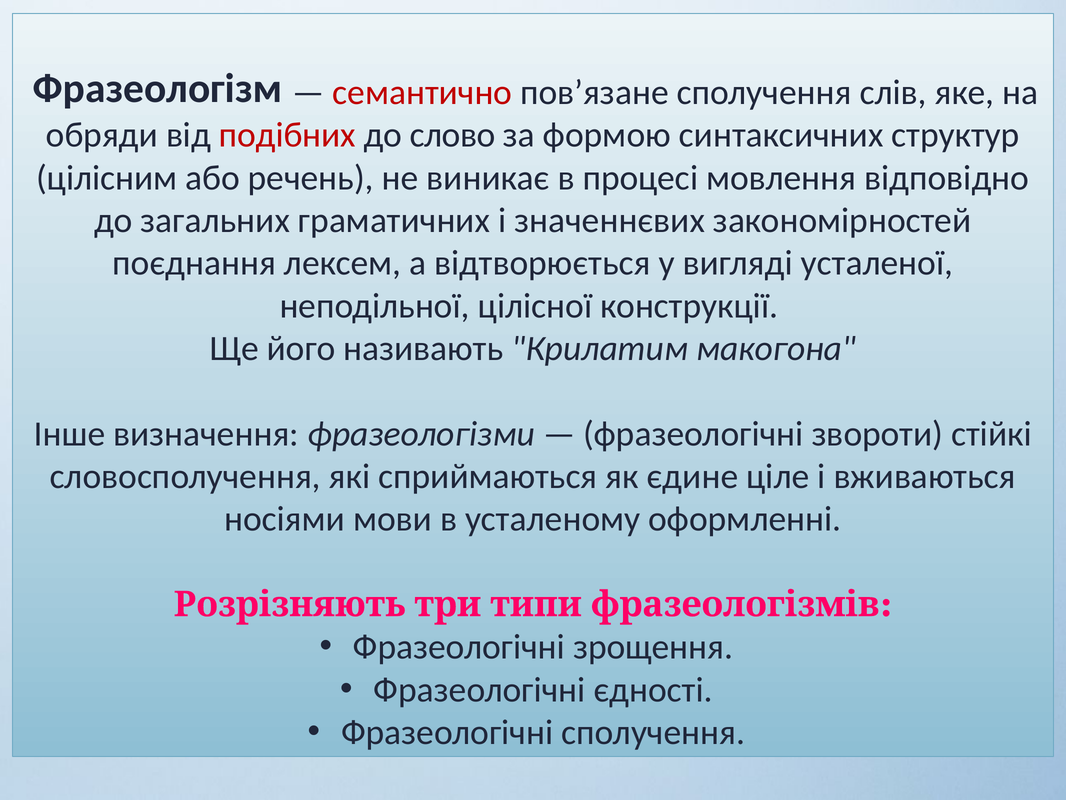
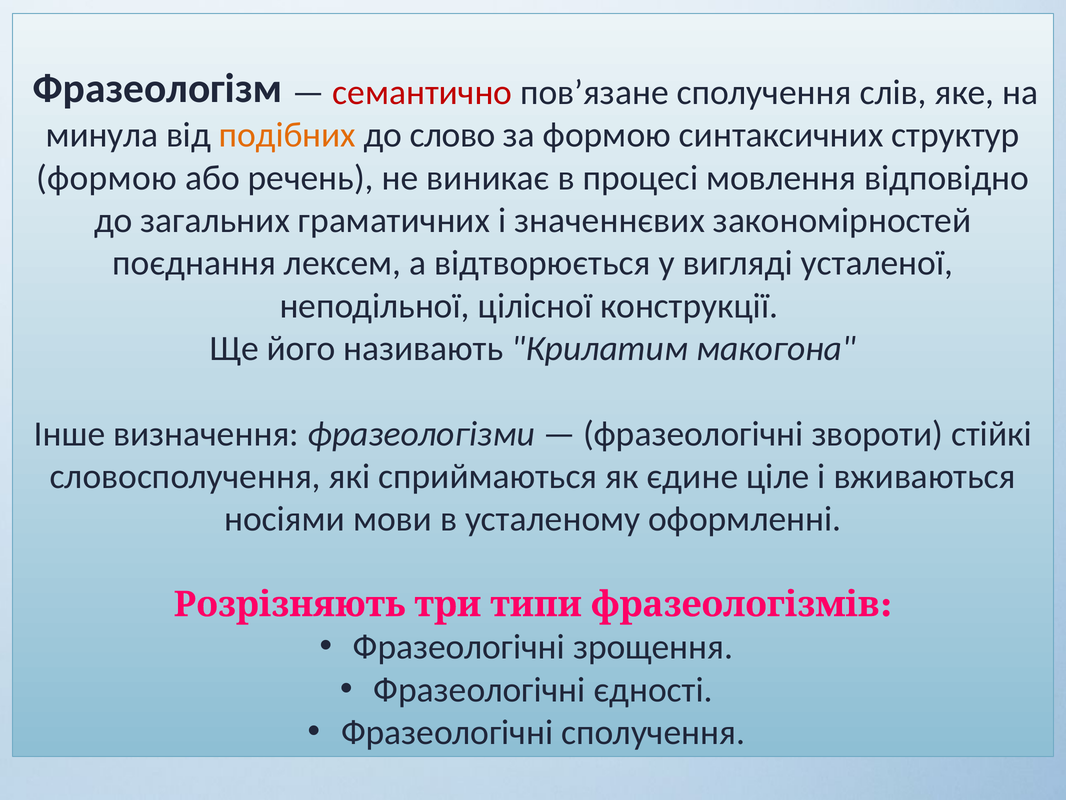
обряди: обряди -> минула
подібних colour: red -> orange
цілісним at (107, 178): цілісним -> формою
